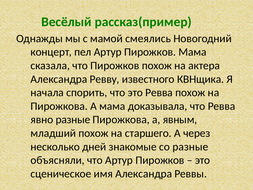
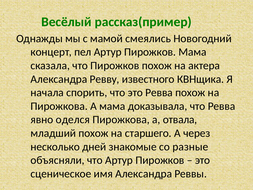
явно разные: разные -> оделся
явным: явным -> отвала
